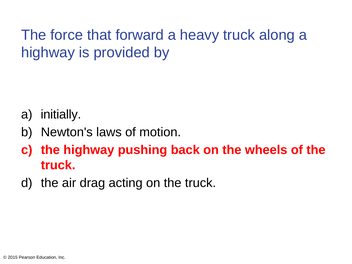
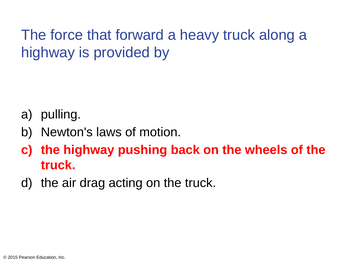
initially: initially -> pulling
